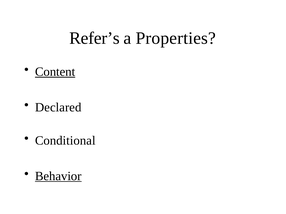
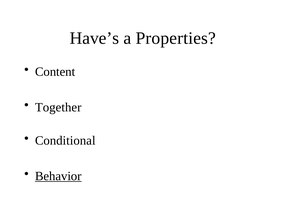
Refer’s: Refer’s -> Have’s
Content underline: present -> none
Declared: Declared -> Together
